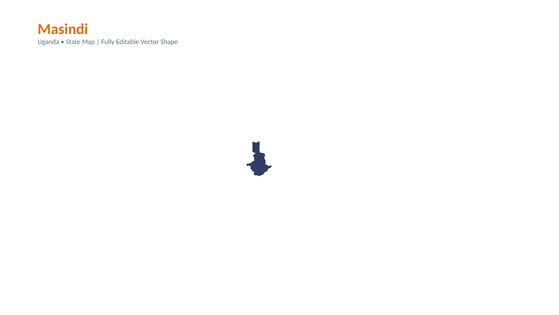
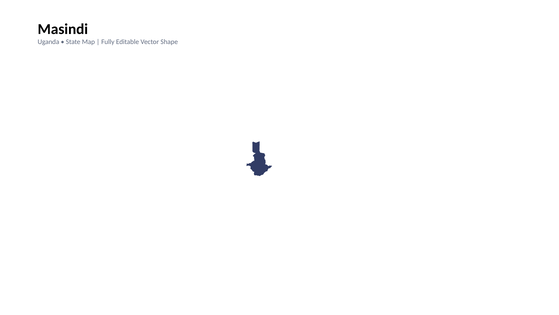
Masindi colour: orange -> black
